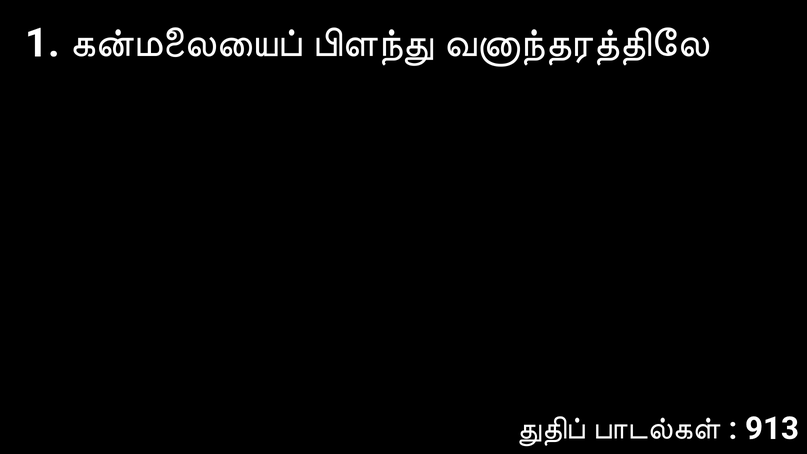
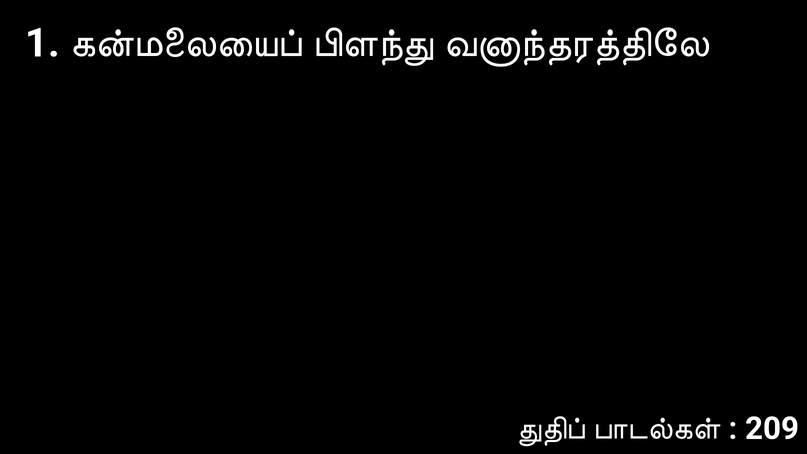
913: 913 -> 209
